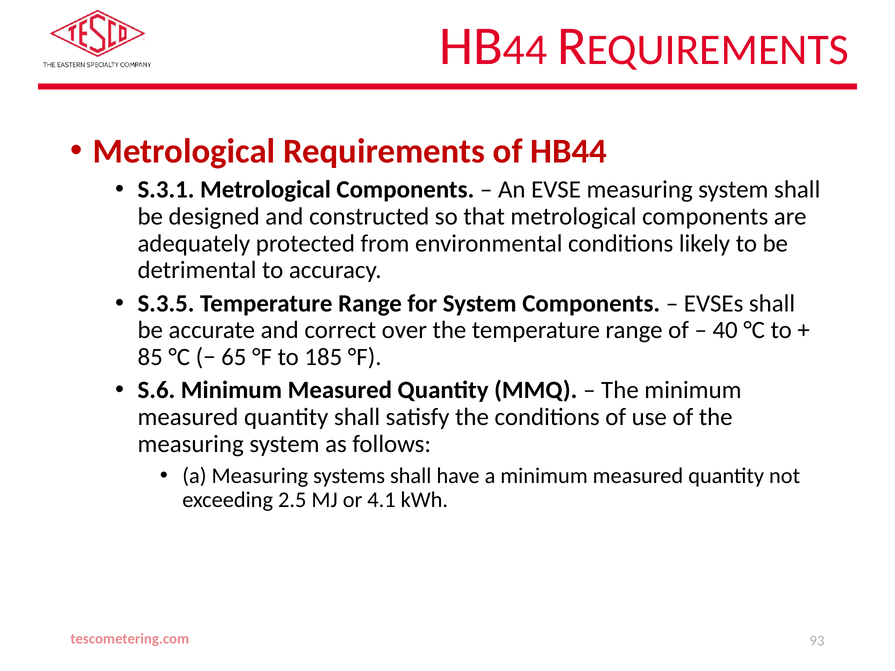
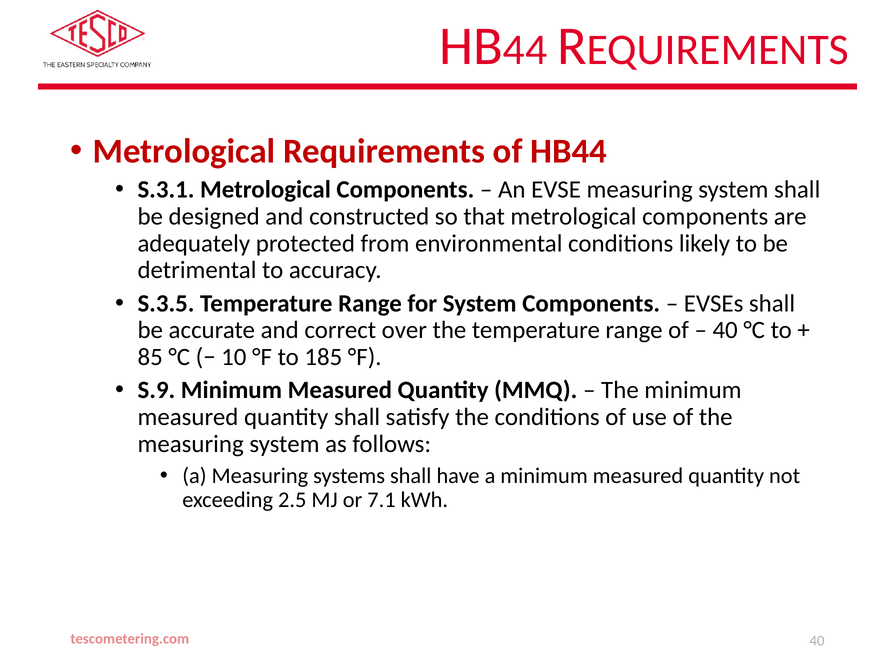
65: 65 -> 10
S.6: S.6 -> S.9
4.1: 4.1 -> 7.1
tescometering.com 93: 93 -> 40
